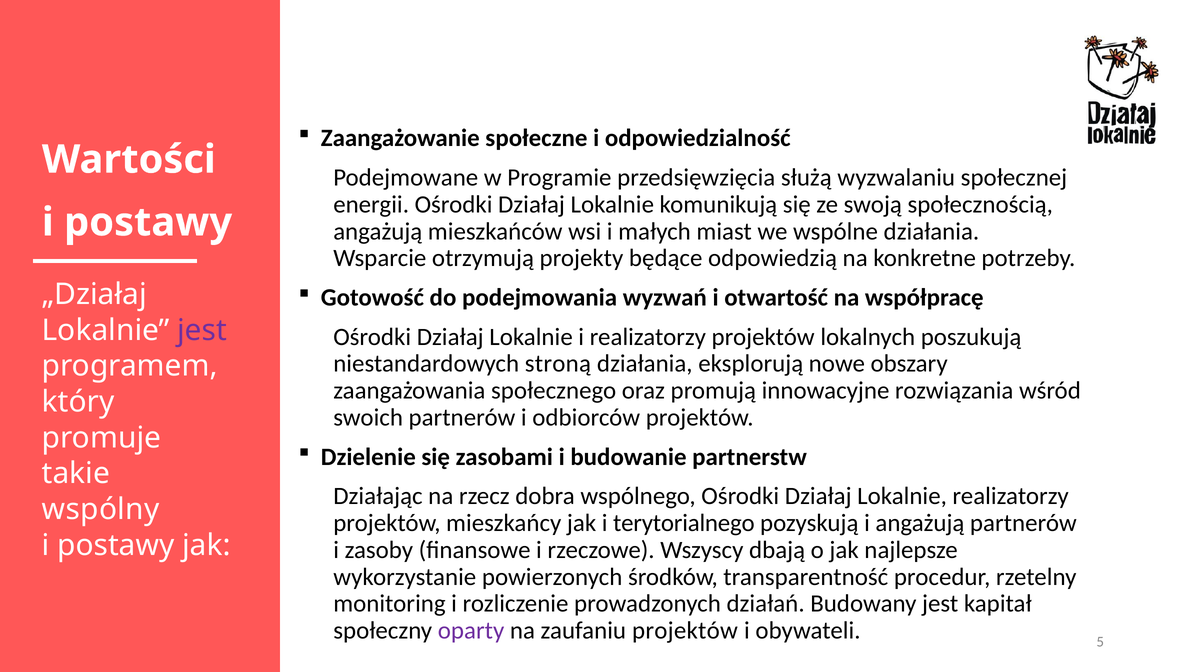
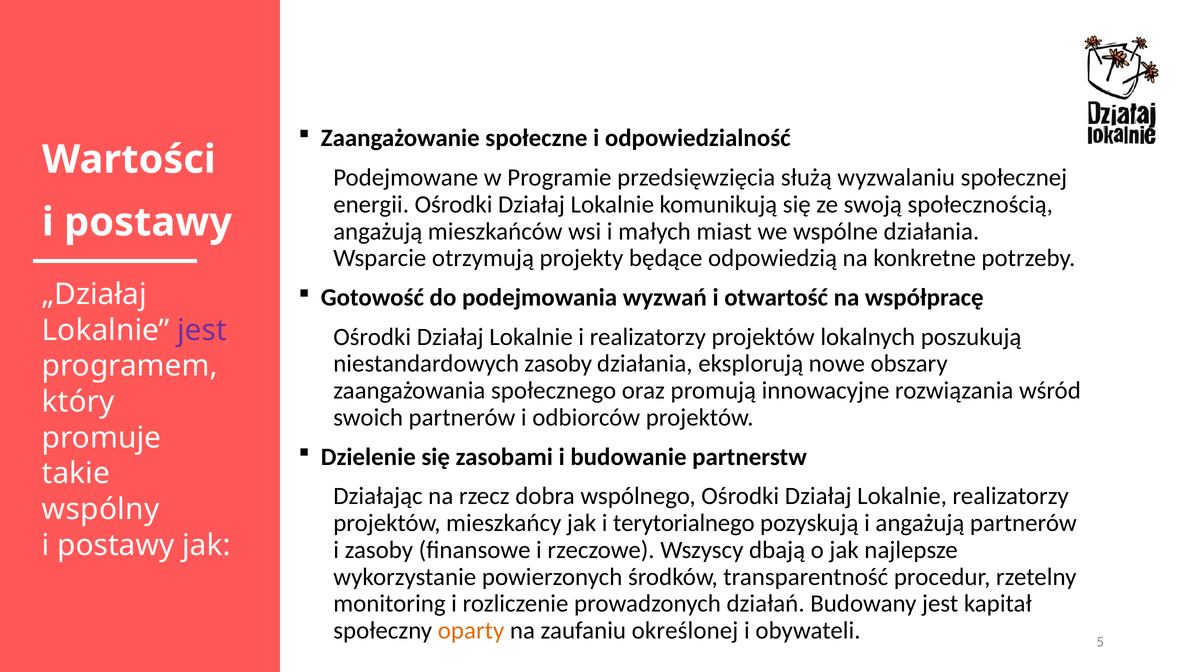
niestandardowych stroną: stroną -> zasoby
oparty colour: purple -> orange
zaufaniu projektów: projektów -> określonej
